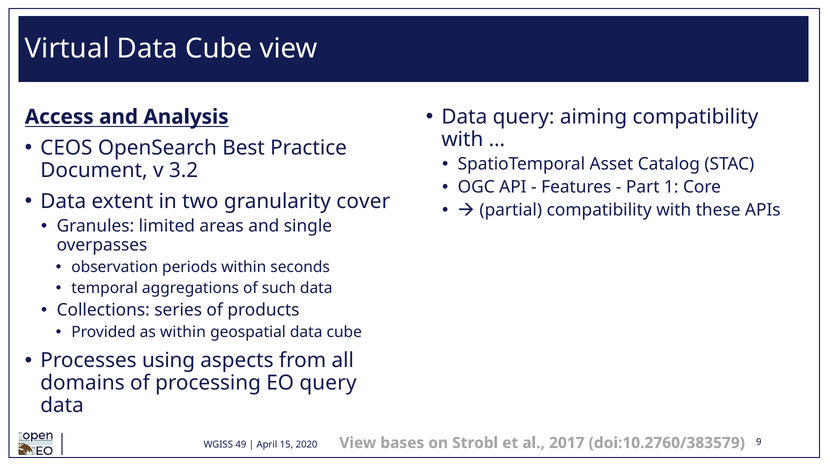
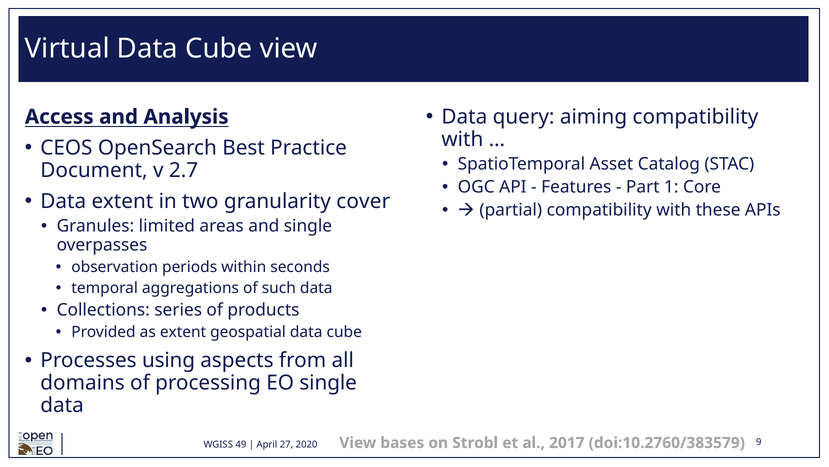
3.2: 3.2 -> 2.7
as within: within -> extent
EO query: query -> single
15: 15 -> 27
